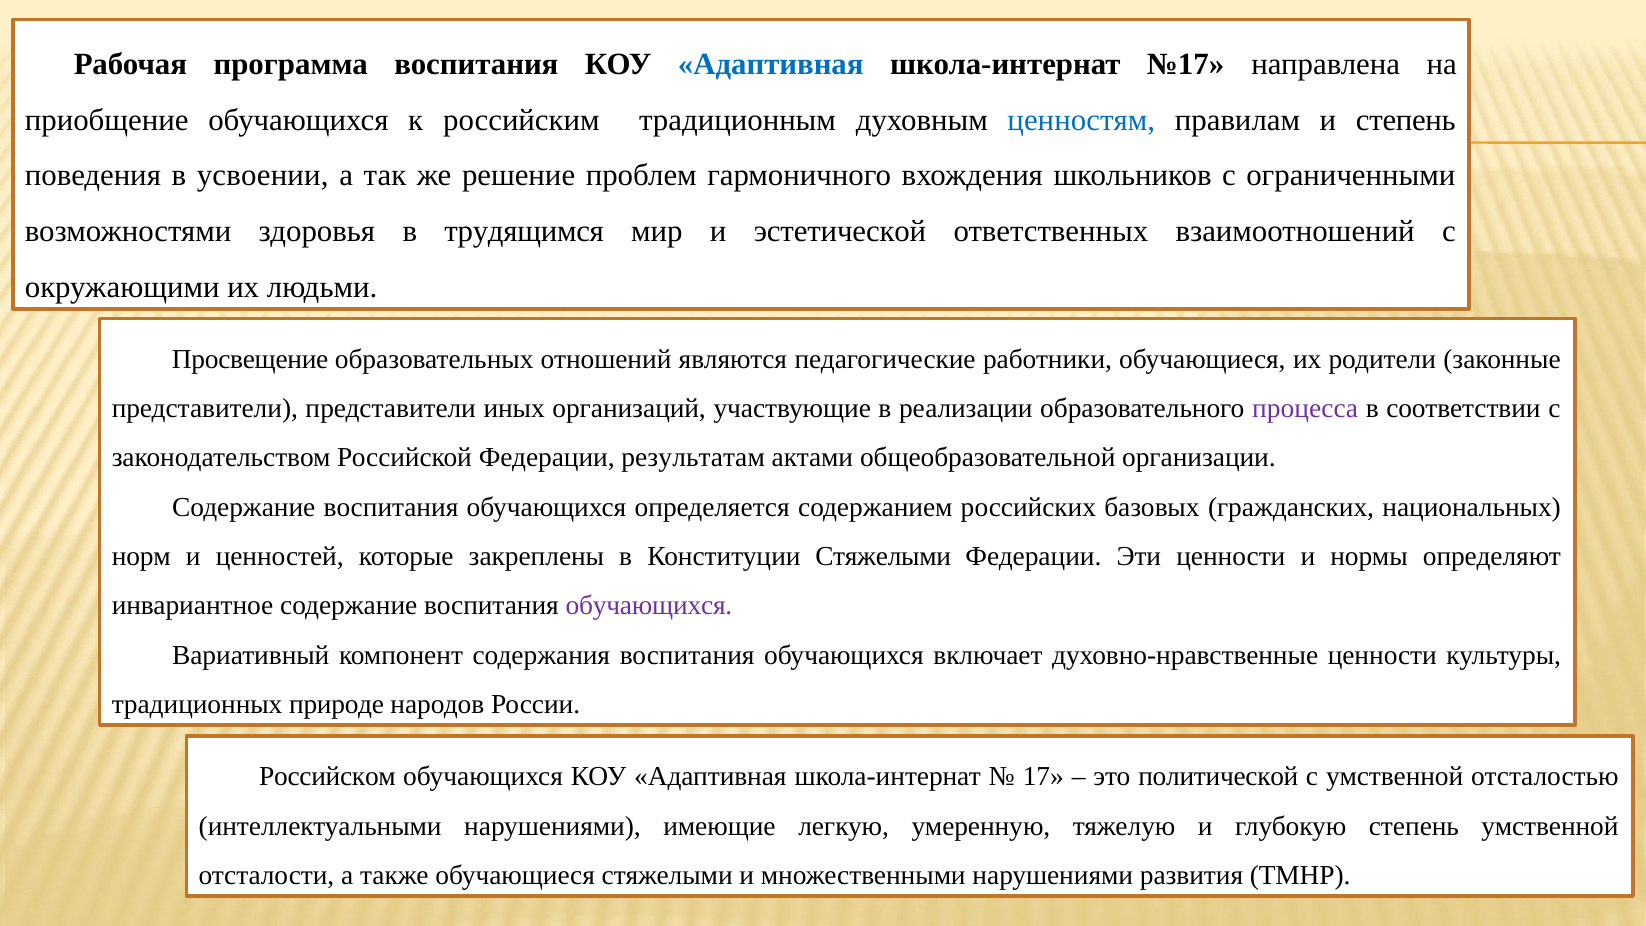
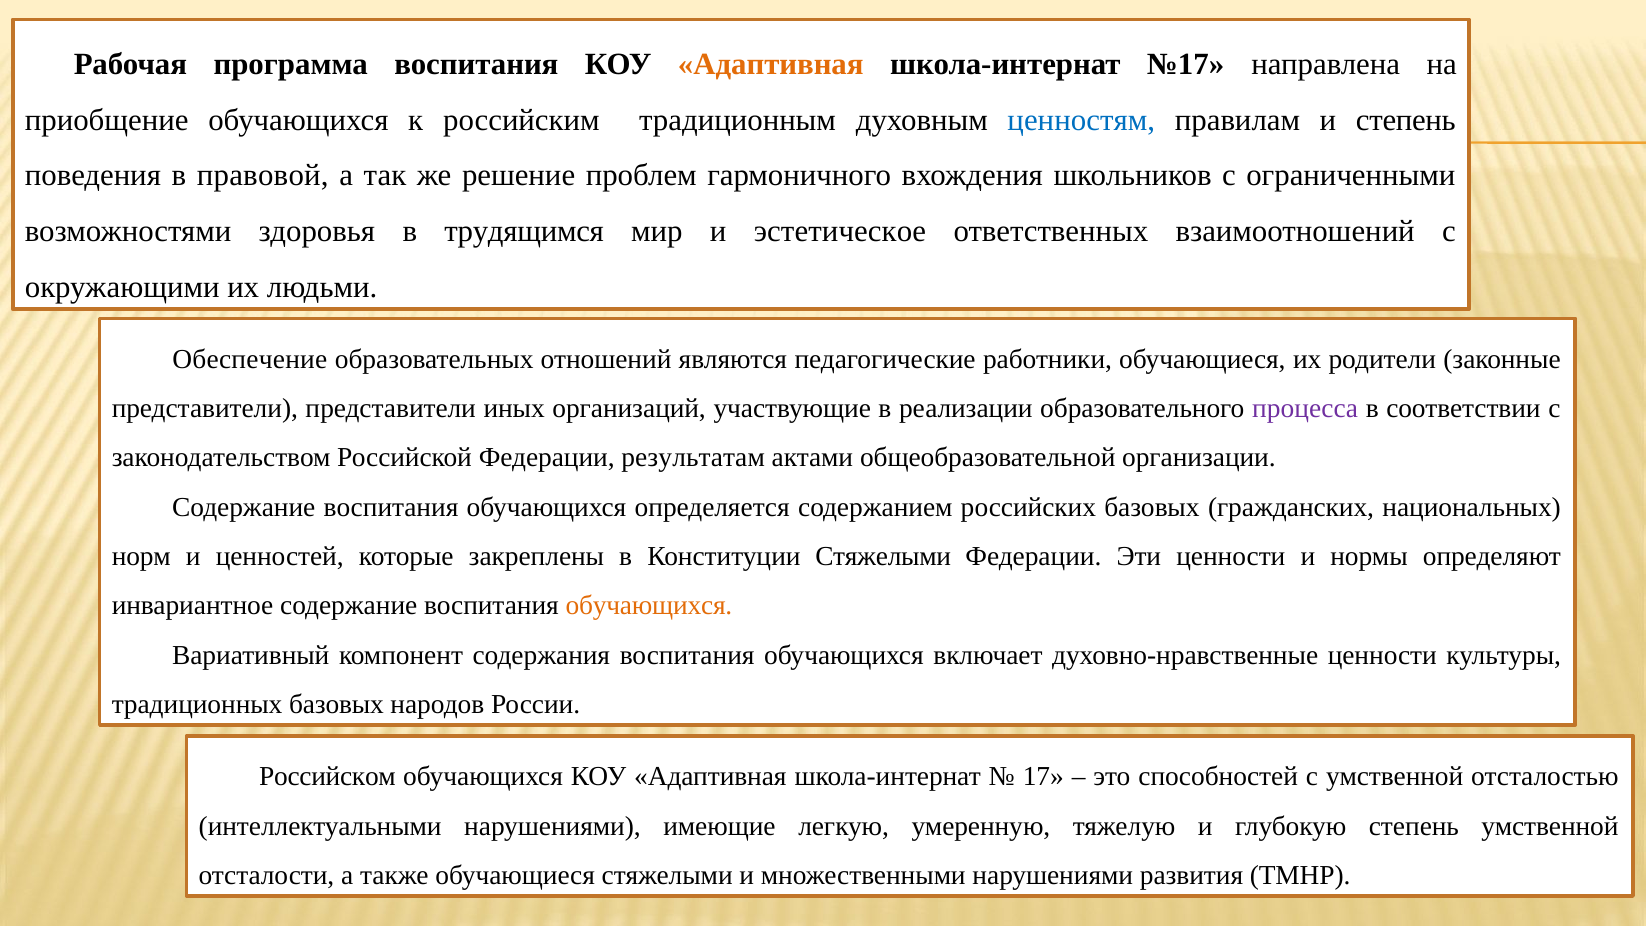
Адаптивная at (771, 65) colour: blue -> orange
усвоении: усвоении -> правовой
эстетической: эстетической -> эстетическое
Просвещение: Просвещение -> Обеспечение
обучающихся at (649, 606) colour: purple -> orange
традиционных природе: природе -> базовых
политической: политической -> способностей
